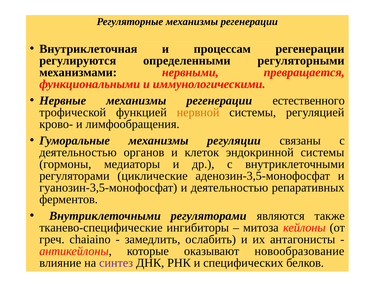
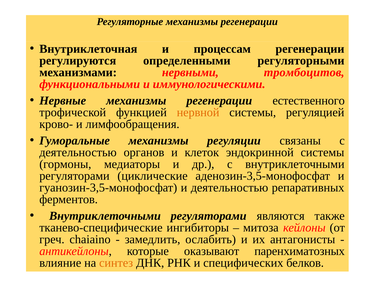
превращается: превращается -> тромбоцитов
новообразование: новообразование -> паренхиматозных
синтез colour: purple -> orange
